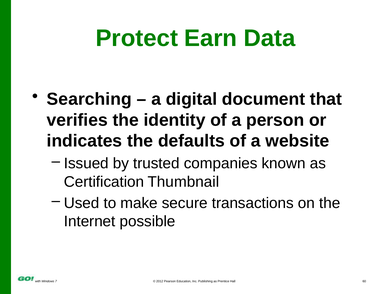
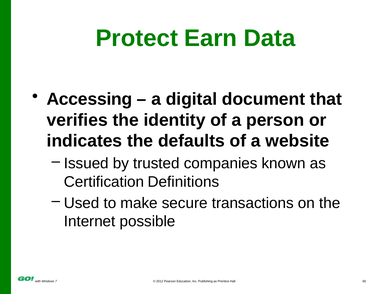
Searching: Searching -> Accessing
Thumbnail: Thumbnail -> Definitions
